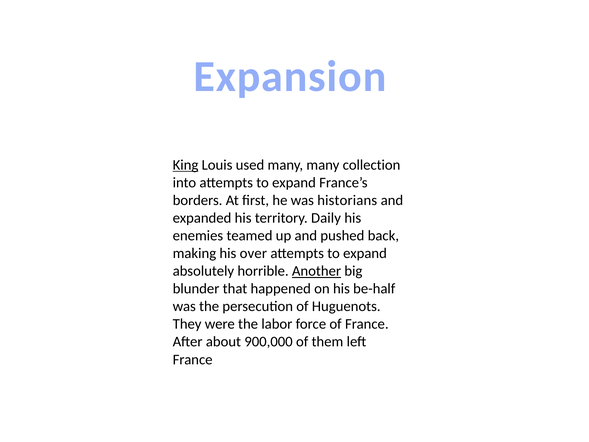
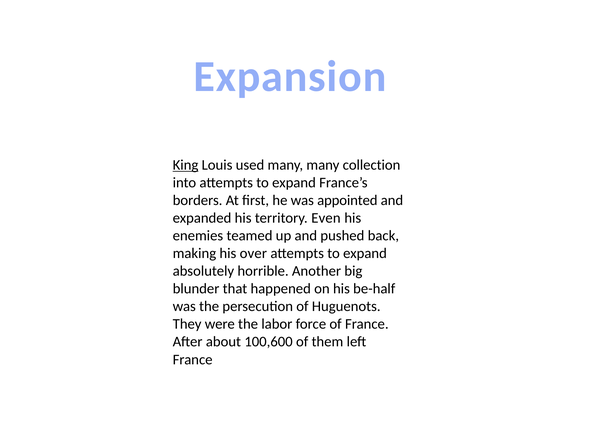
historians: historians -> appointed
Daily: Daily -> Even
Another underline: present -> none
900,000: 900,000 -> 100,600
